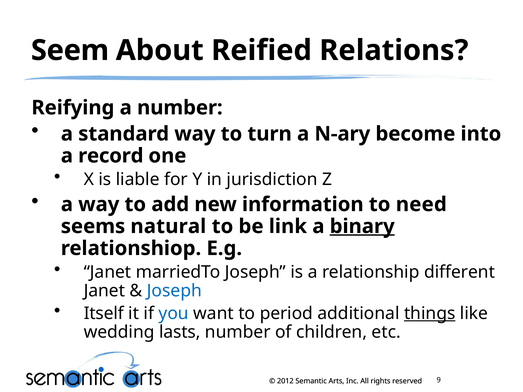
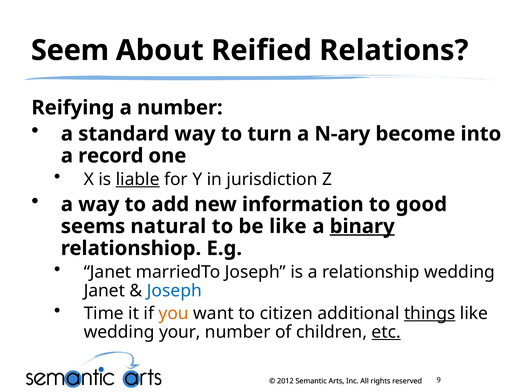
liable underline: none -> present
need: need -> good
be link: link -> like
relationship different: different -> wedding
Itself: Itself -> Time
you colour: blue -> orange
period: period -> citizen
lasts: lasts -> your
etc underline: none -> present
